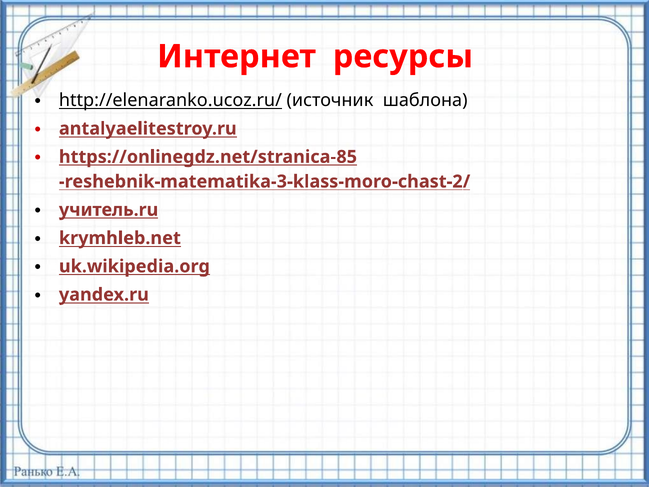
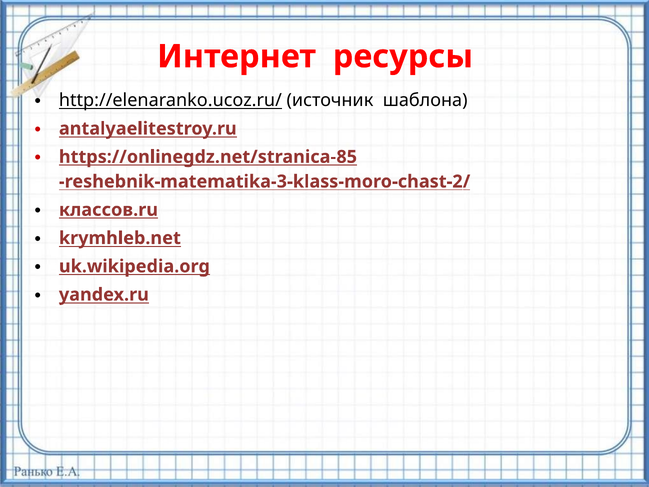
учитель.ru: учитель.ru -> классов.ru
